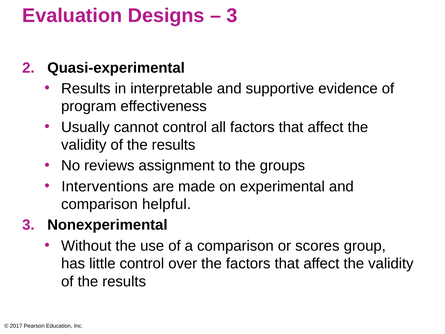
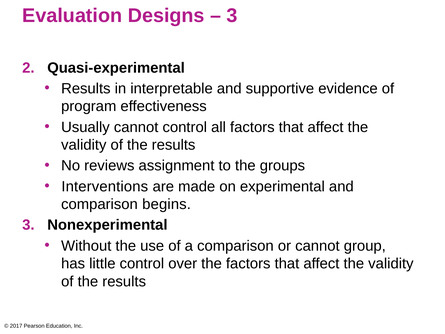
helpful: helpful -> begins
or scores: scores -> cannot
